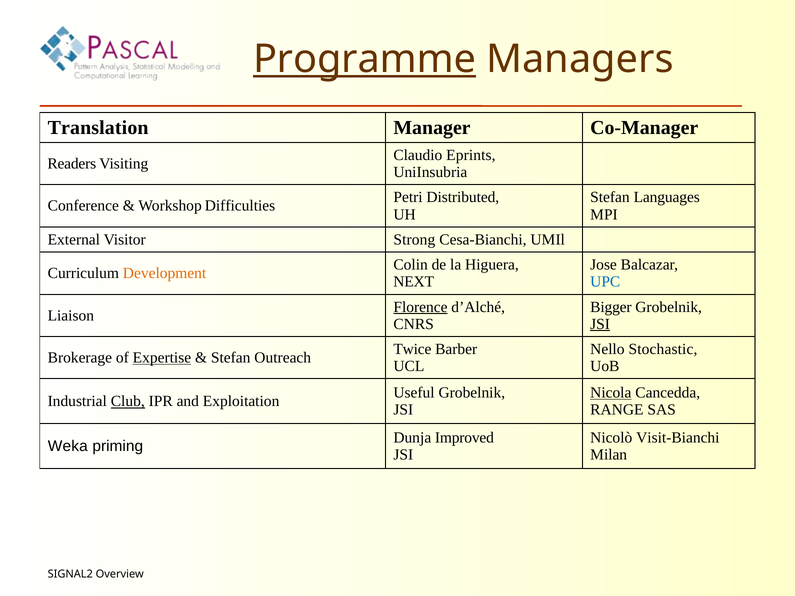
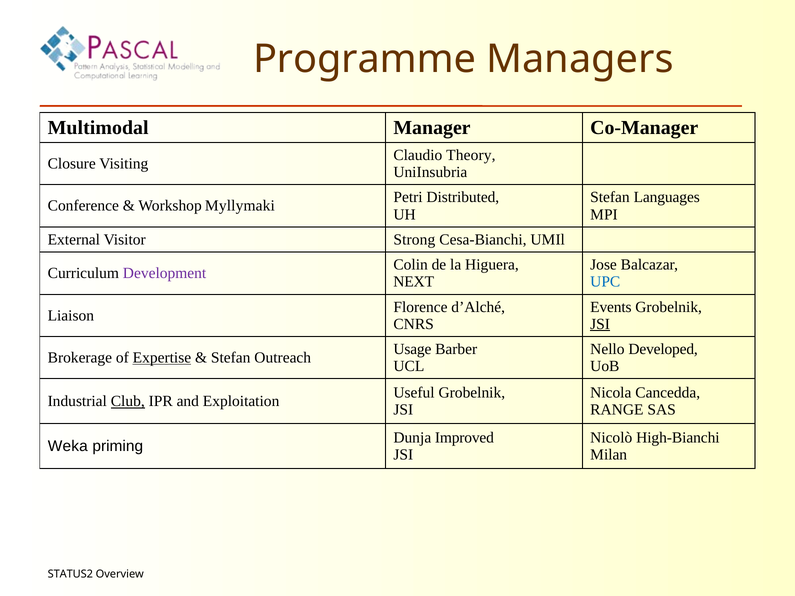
Programme underline: present -> none
Translation: Translation -> Multimodal
Eprints: Eprints -> Theory
Readers: Readers -> Closure
Difficulties: Difficulties -> Myllymaki
Development colour: orange -> purple
Florence underline: present -> none
Bigger: Bigger -> Events
Twice: Twice -> Usage
Stochastic: Stochastic -> Developed
Nicola underline: present -> none
Visit-Bianchi: Visit-Bianchi -> High-Bianchi
SIGNAL2: SIGNAL2 -> STATUS2
